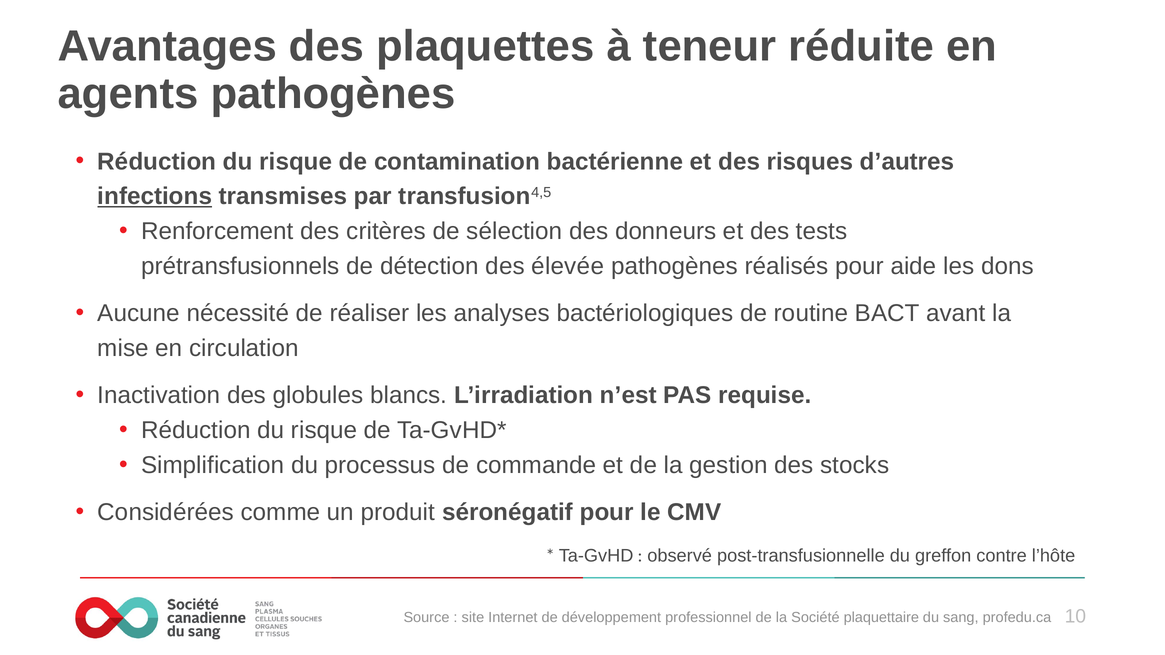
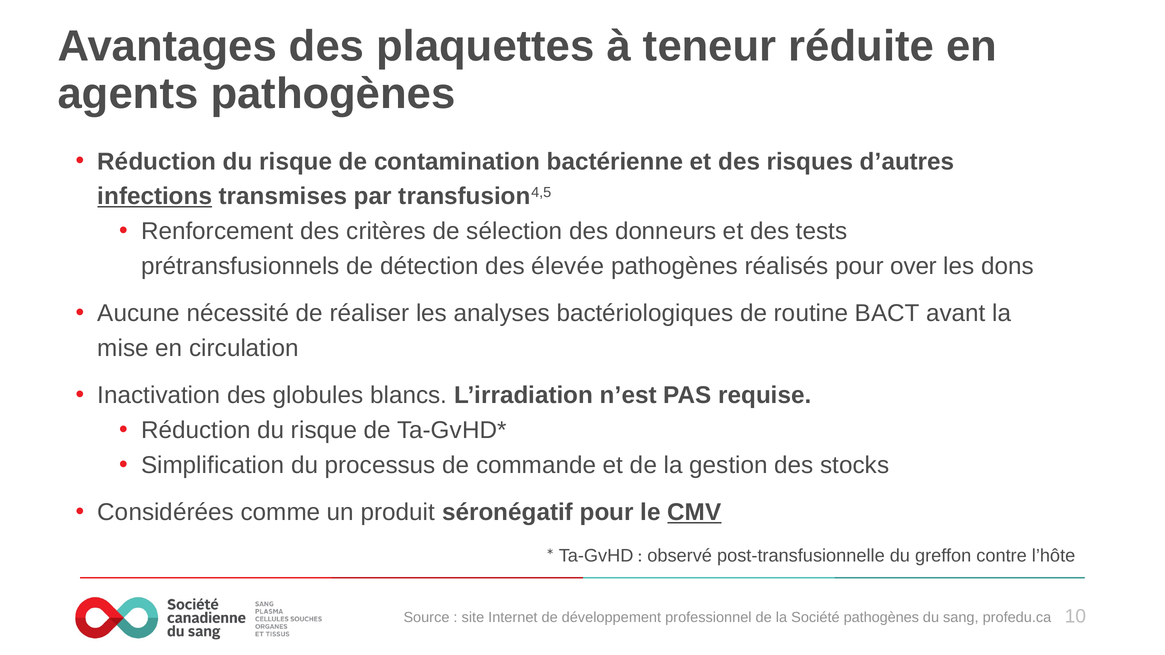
aide: aide -> over
CMV underline: none -> present
Société plaquettaire: plaquettaire -> pathogènes
